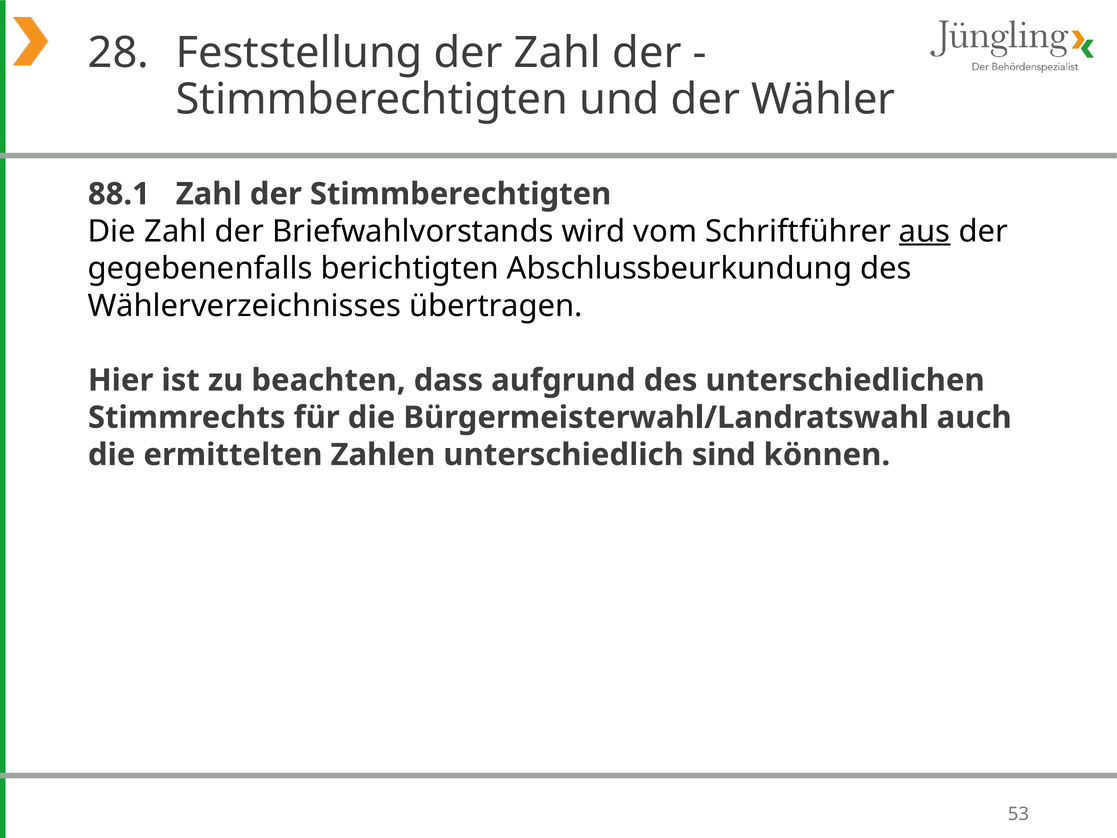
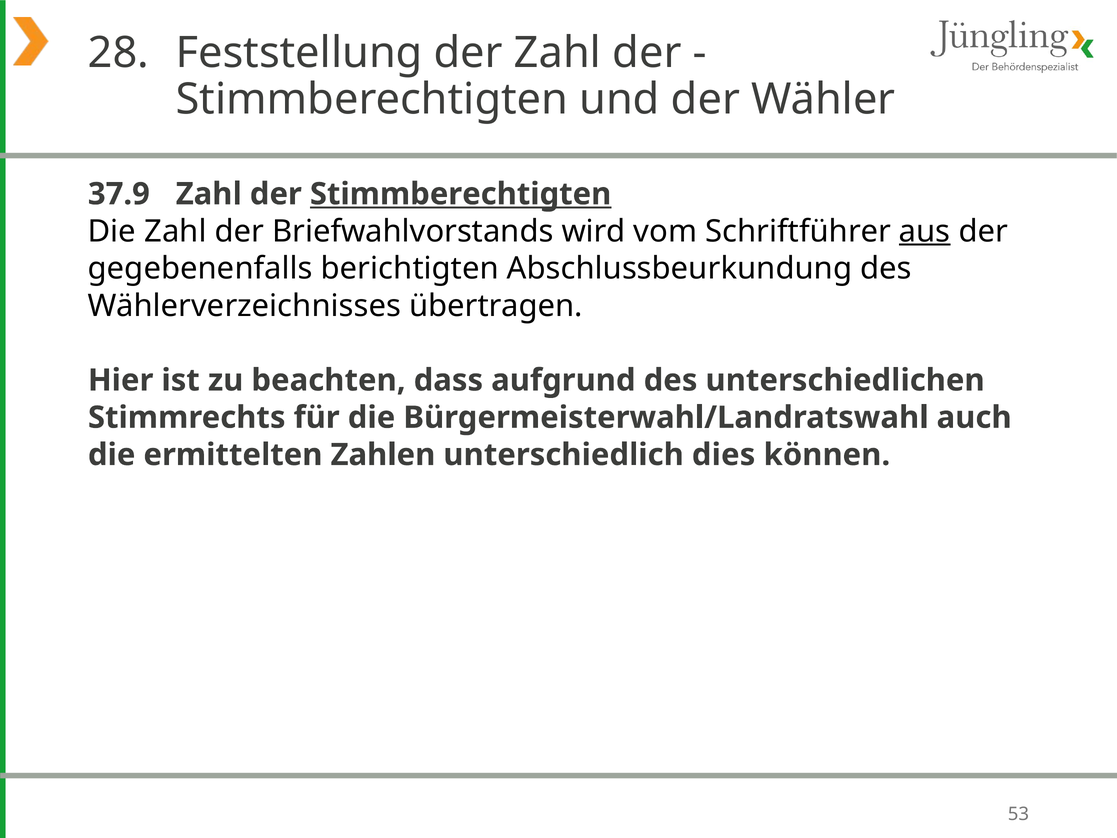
88.1: 88.1 -> 37.9
Stimmberechtigten at (461, 194) underline: none -> present
sind: sind -> dies
